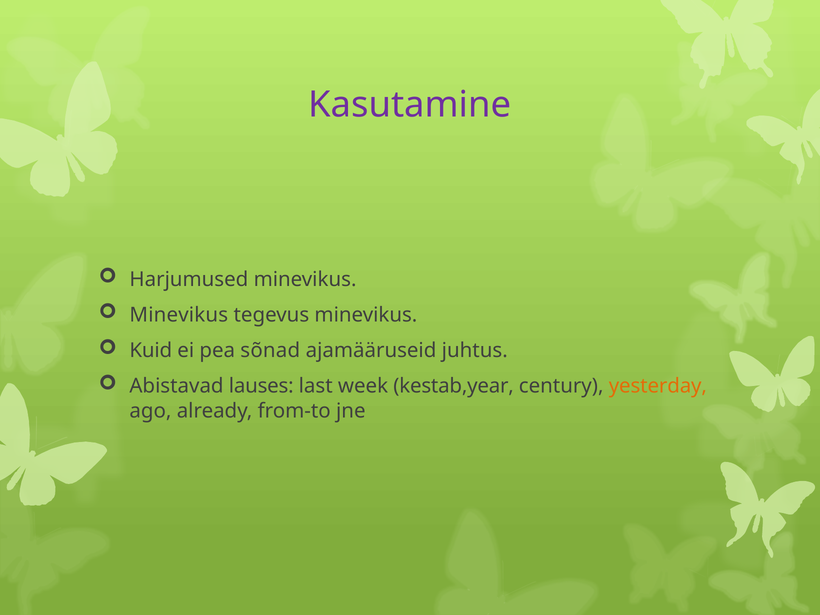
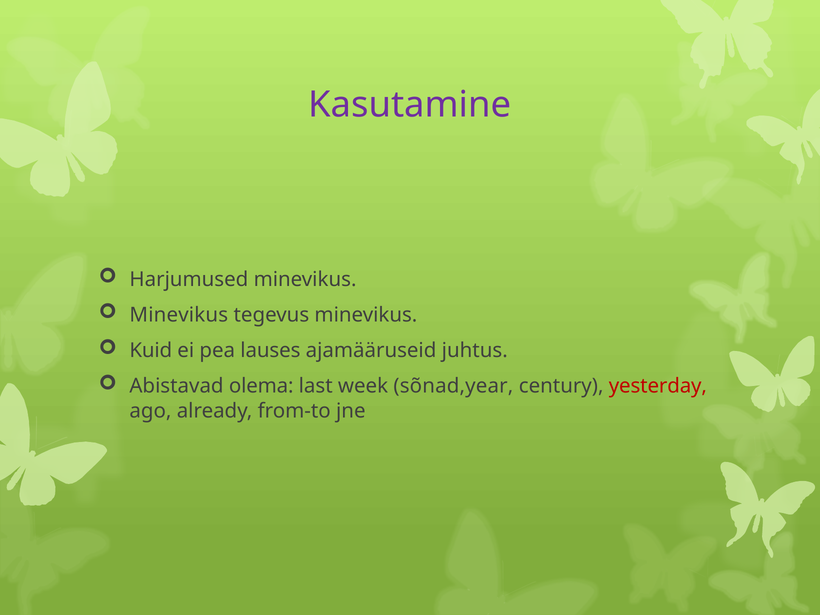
sõnad: sõnad -> lauses
lauses: lauses -> olema
kestab,year: kestab,year -> sõnad,year
yesterday colour: orange -> red
